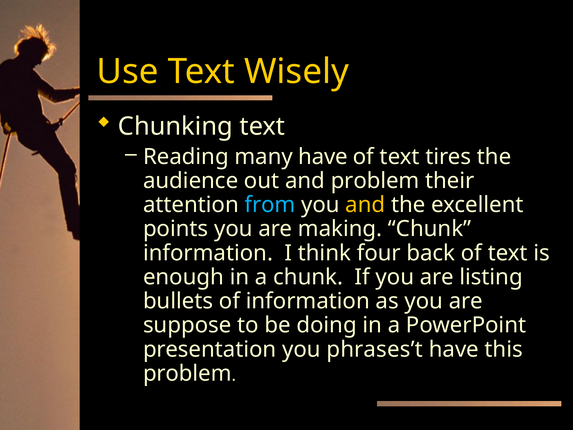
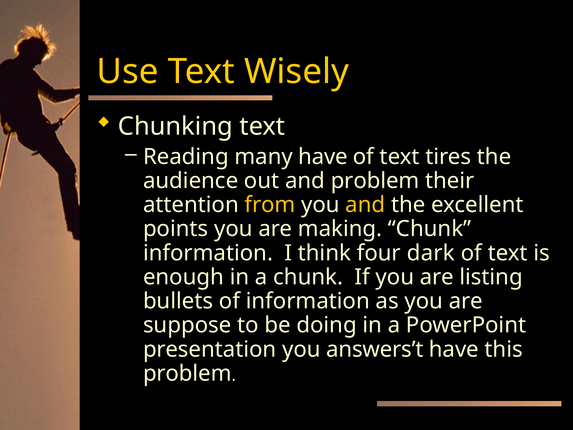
from colour: light blue -> yellow
back: back -> dark
phrases’t: phrases’t -> answers’t
